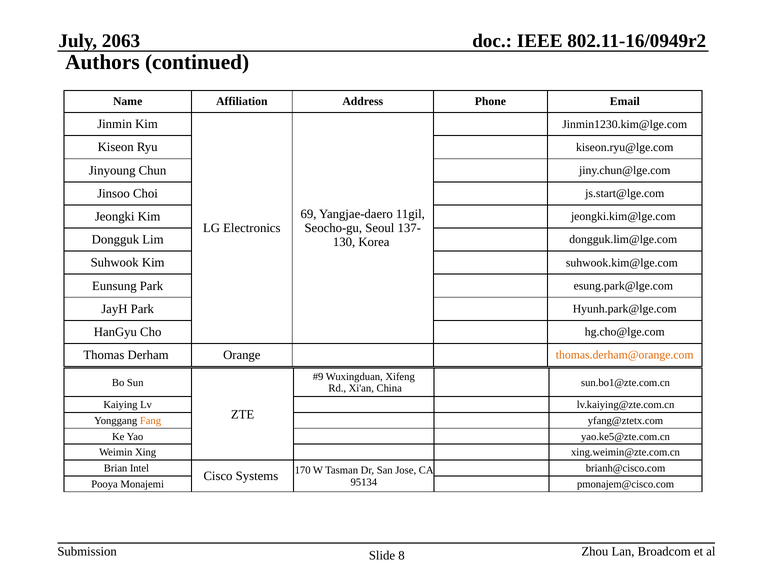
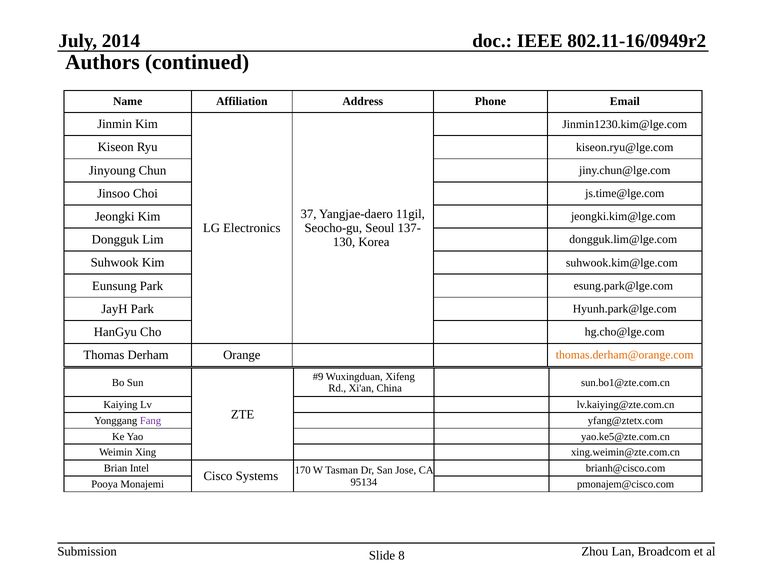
2063: 2063 -> 2014
js.start@lge.com: js.start@lge.com -> js.time@lge.com
69: 69 -> 37
Fang colour: orange -> purple
